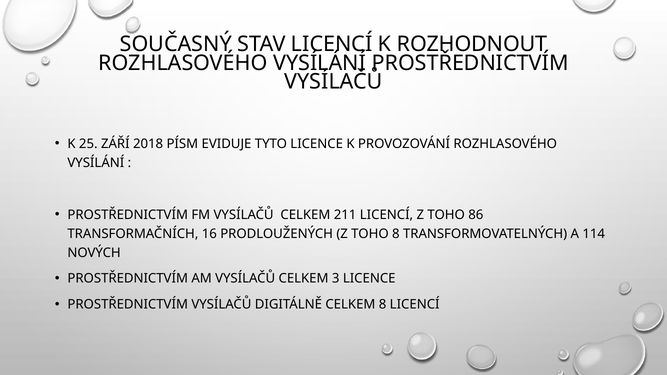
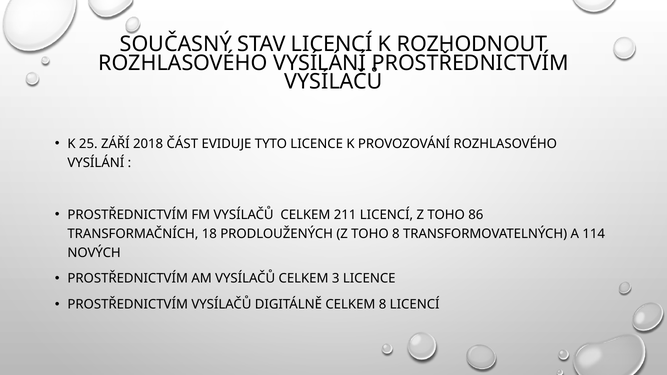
PÍSM: PÍSM -> ČÁST
16: 16 -> 18
